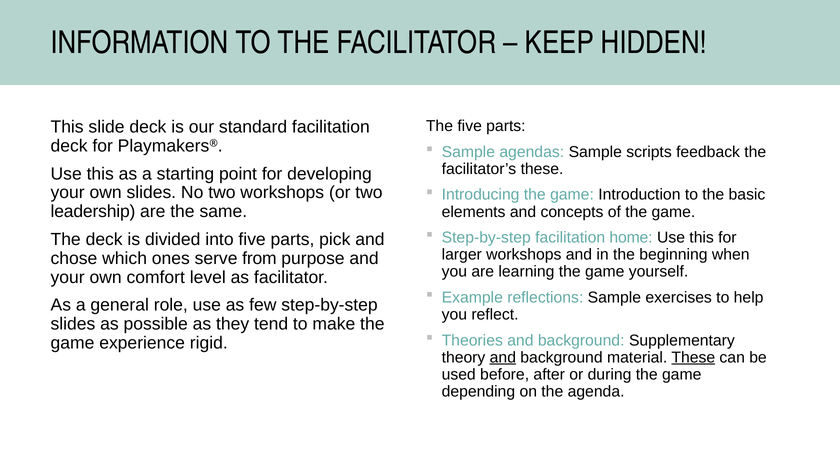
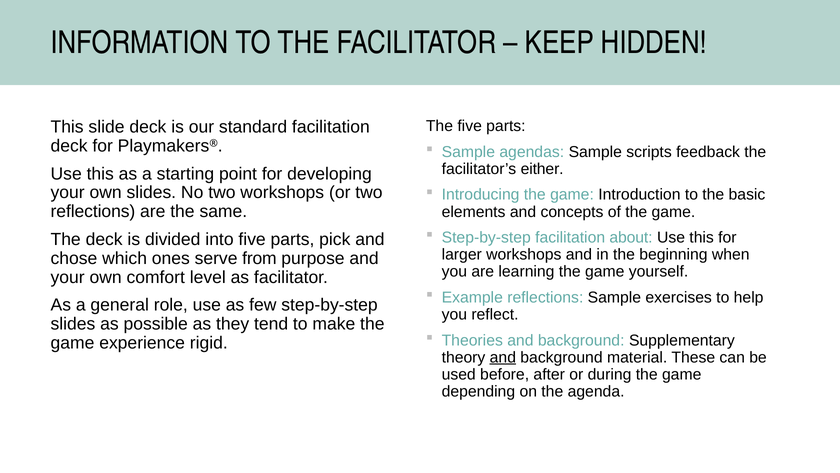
facilitator’s these: these -> either
leadership at (93, 211): leadership -> reflections
home: home -> about
These at (693, 357) underline: present -> none
